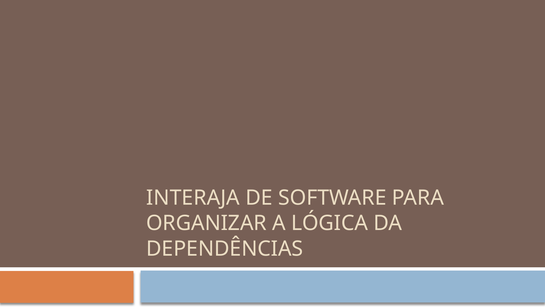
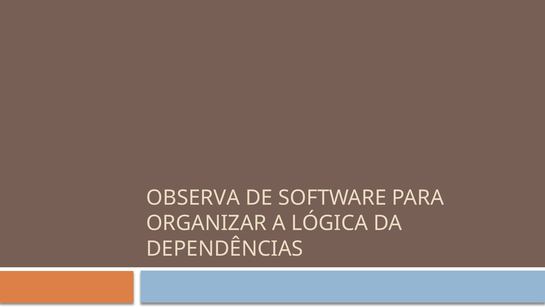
INTERAJA: INTERAJA -> OBSERVA
